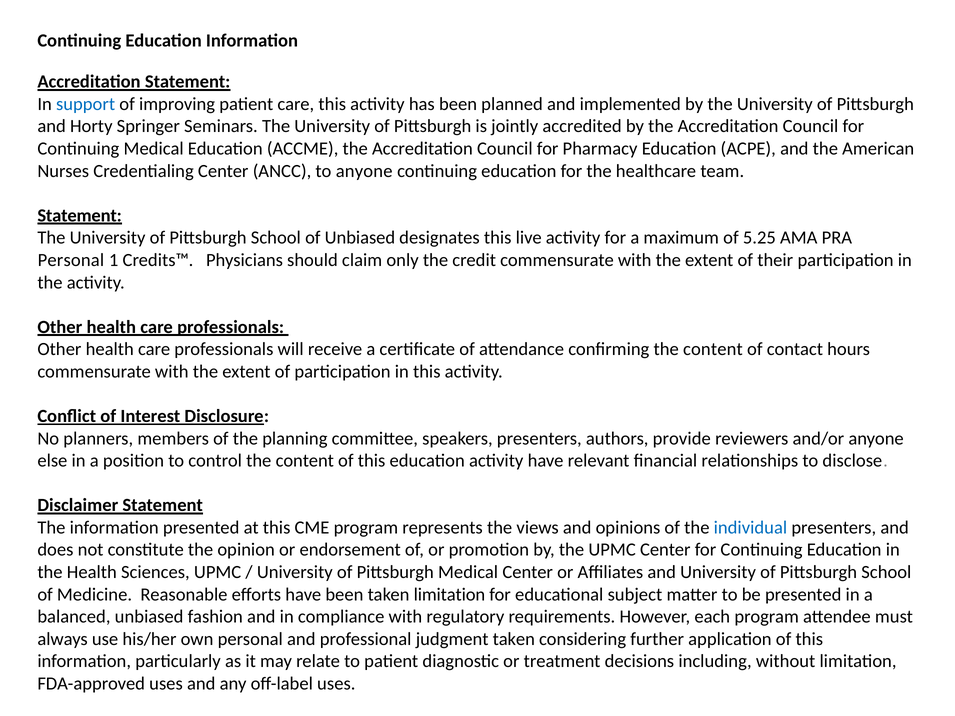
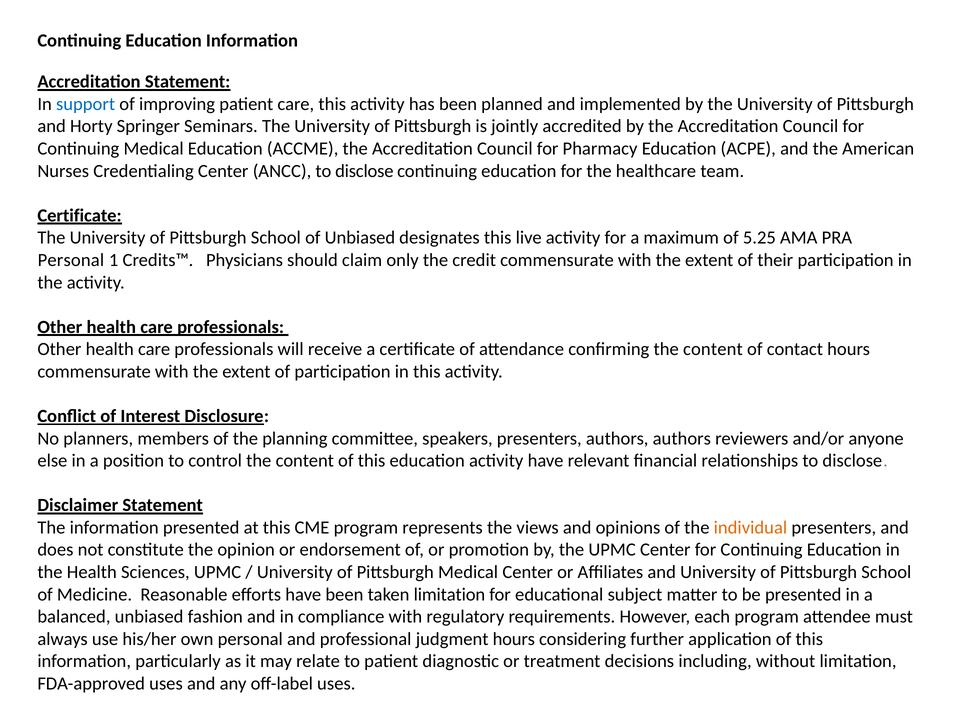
ANCC to anyone: anyone -> disclose
Statement at (80, 216): Statement -> Certificate
authors provide: provide -> authors
individual colour: blue -> orange
judgment taken: taken -> hours
